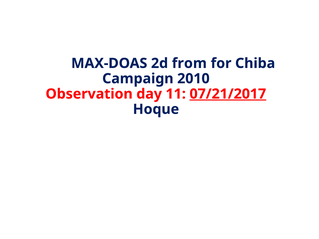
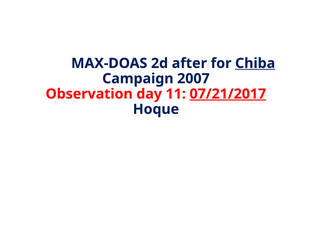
from: from -> after
Chiba underline: none -> present
2010: 2010 -> 2007
